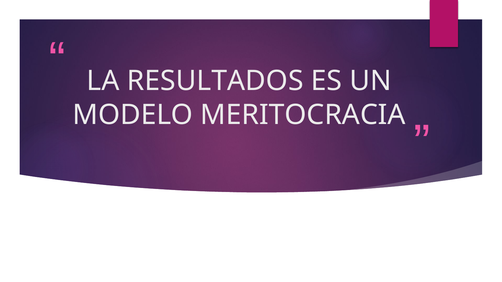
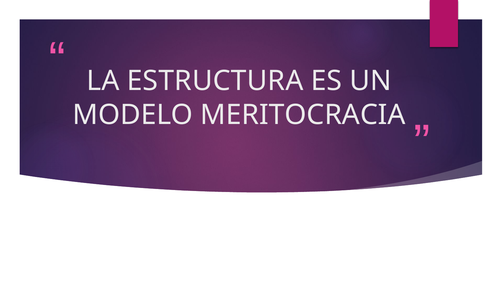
RESULTADOS: RESULTADOS -> ESTRUCTURA
